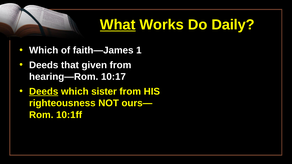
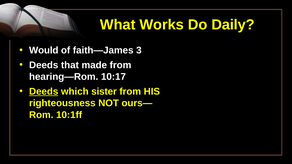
What underline: present -> none
Which at (44, 50): Which -> Would
1: 1 -> 3
given: given -> made
